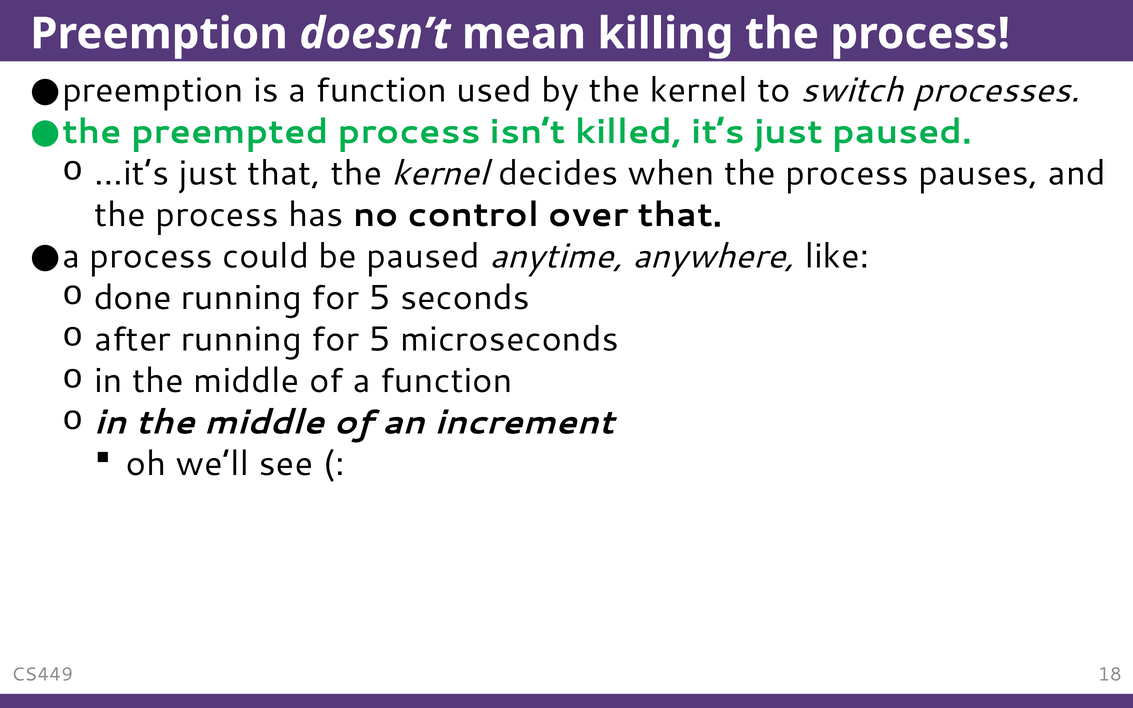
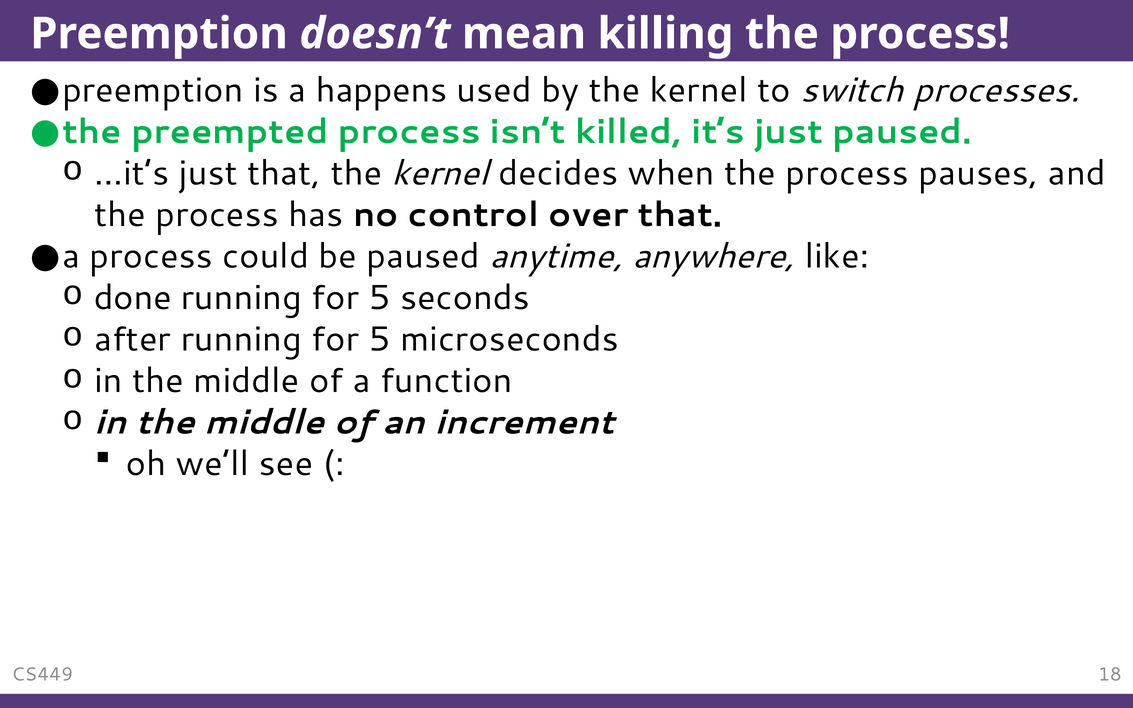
is a function: function -> happens
